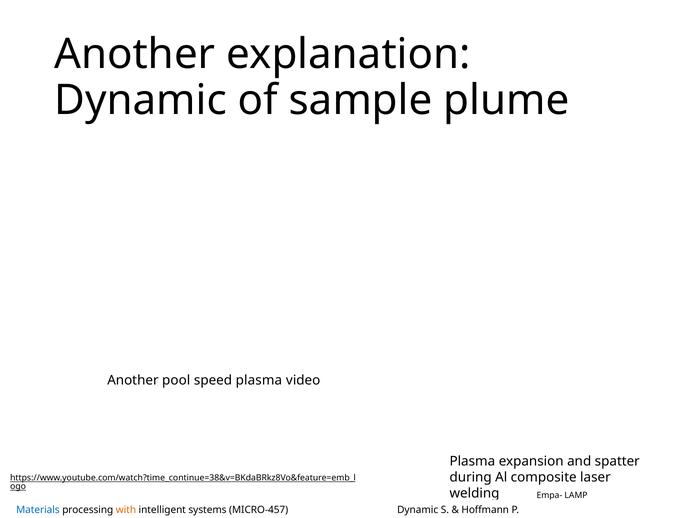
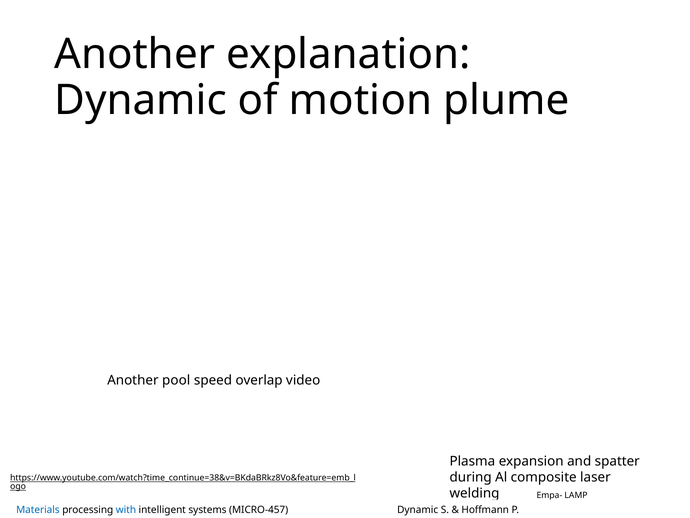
sample: sample -> motion
speed plasma: plasma -> overlap
with colour: orange -> blue
